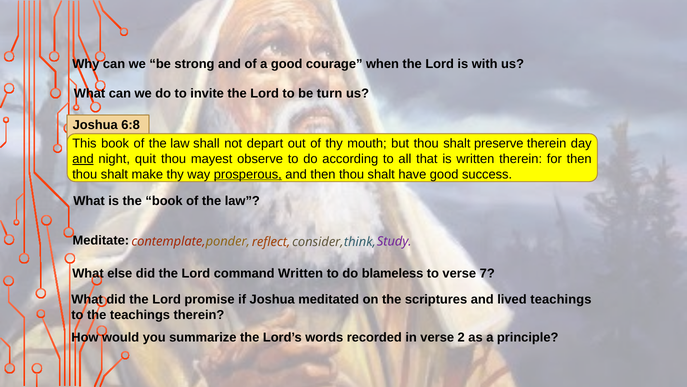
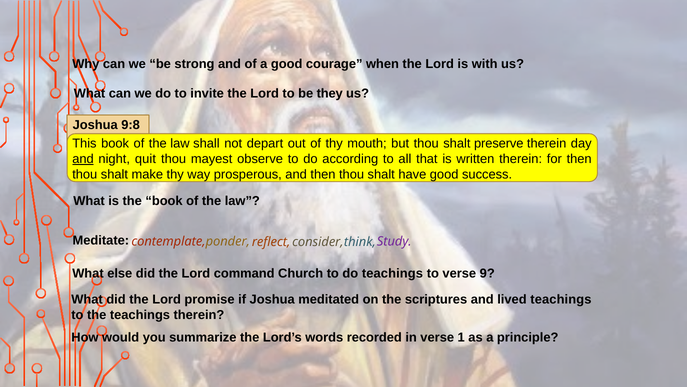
turn: turn -> they
6:8: 6:8 -> 9:8
prosperous underline: present -> none
command Written: Written -> Church
do blameless: blameless -> teachings
7: 7 -> 9
2: 2 -> 1
